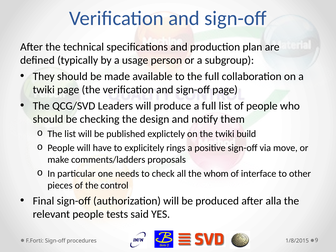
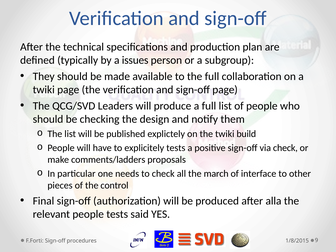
usage: usage -> issues
explicitely rings: rings -> tests
via move: move -> check
whom: whom -> march
